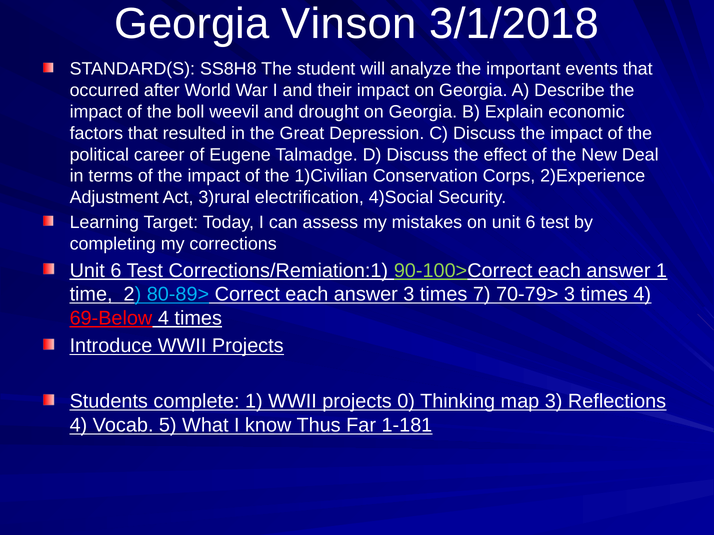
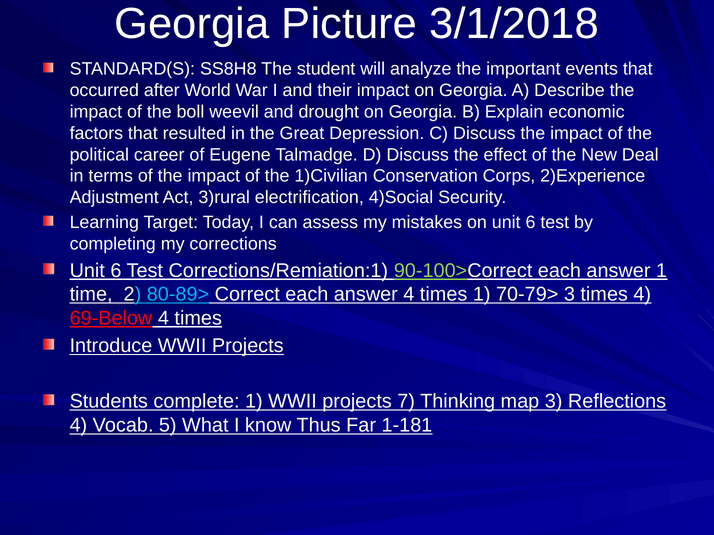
Vinson: Vinson -> Picture
answer 3: 3 -> 4
times 7: 7 -> 1
0: 0 -> 7
